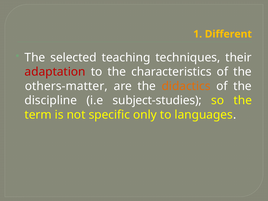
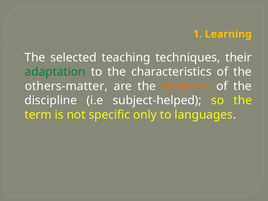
Different: Different -> Learning
adaptation colour: red -> green
subject-studies: subject-studies -> subject-helped
